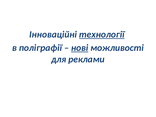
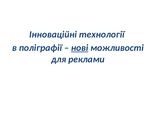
технології underline: present -> none
